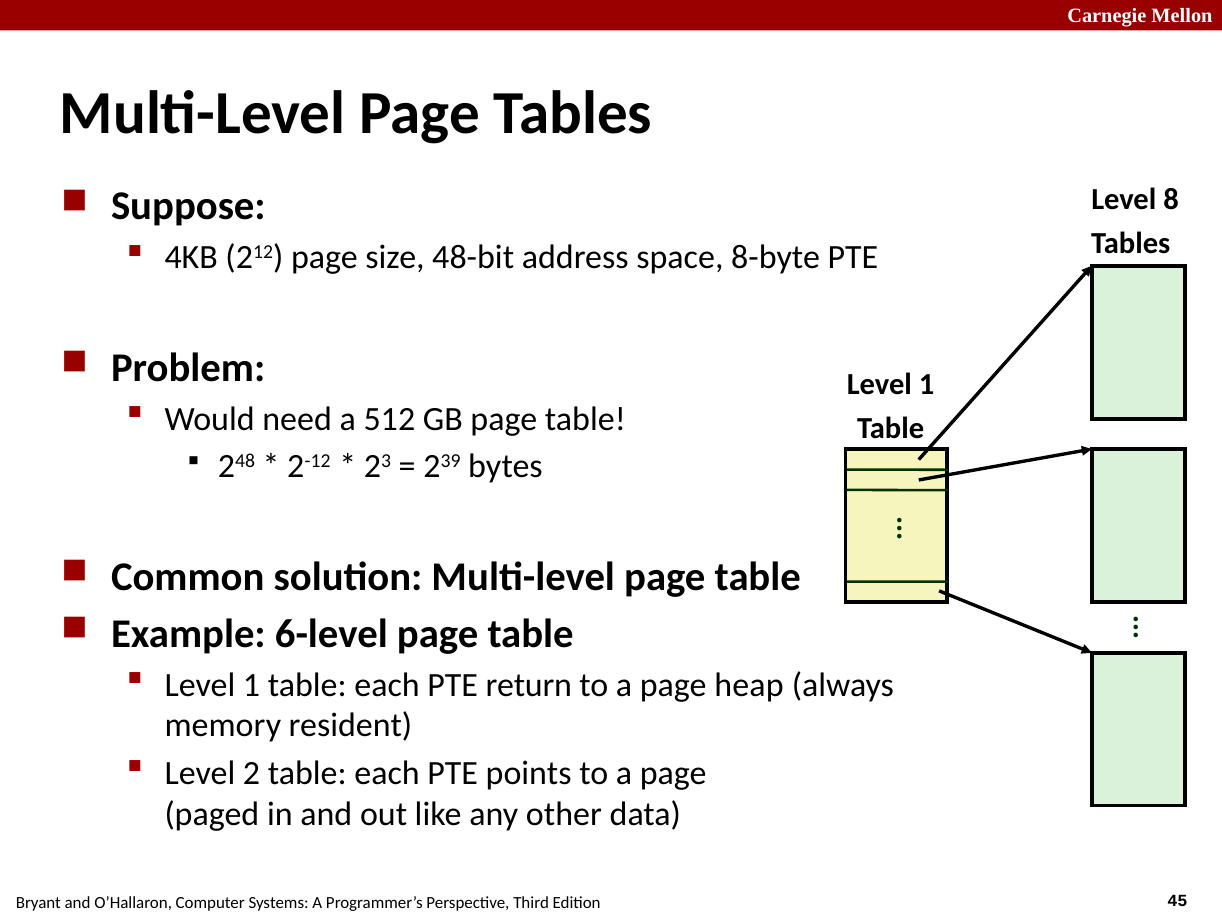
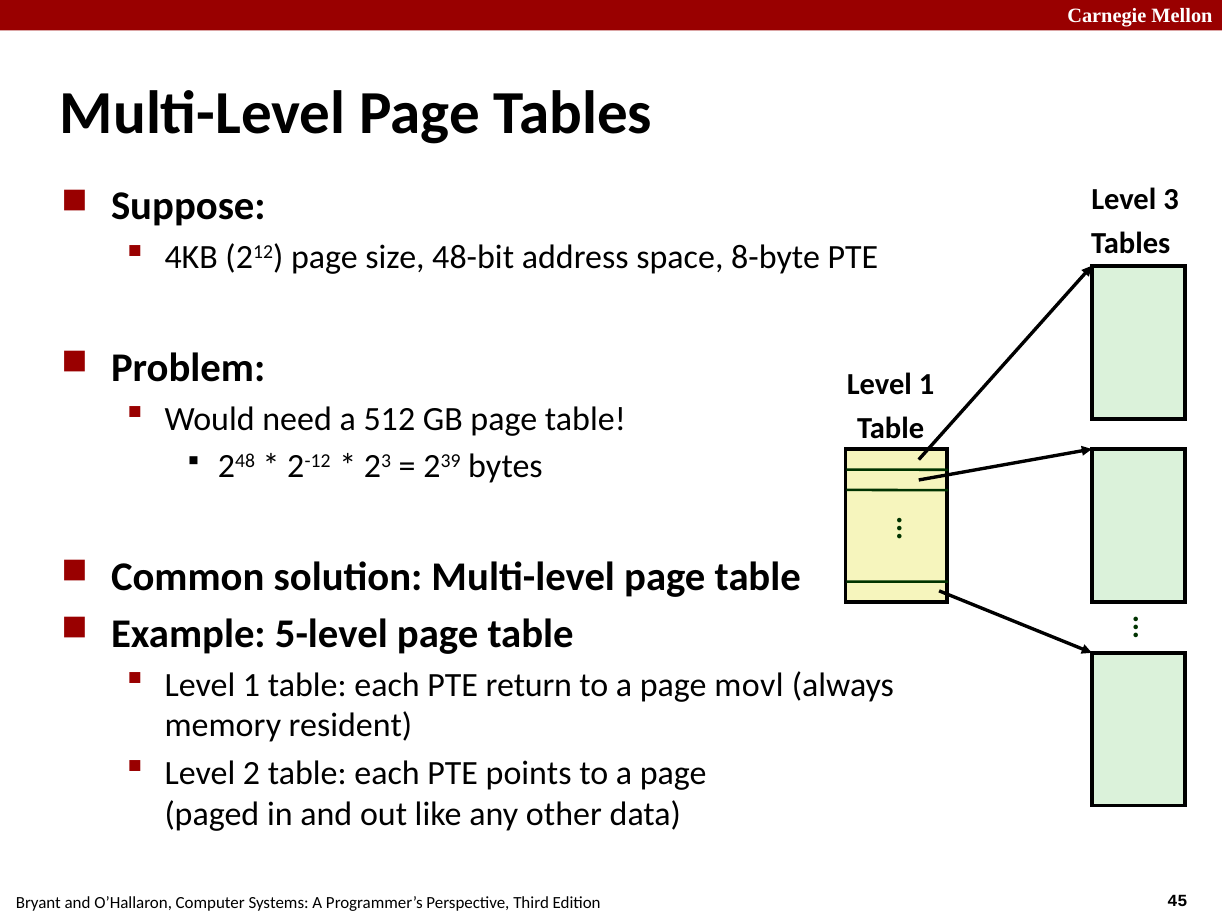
8: 8 -> 3
6-level: 6-level -> 5-level
heap: heap -> movl
